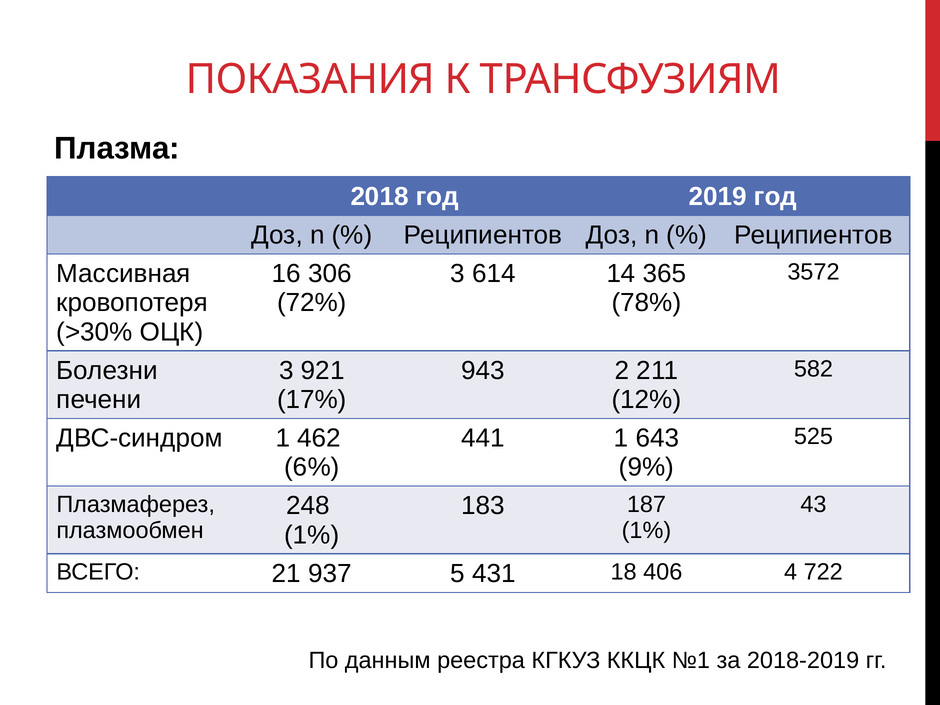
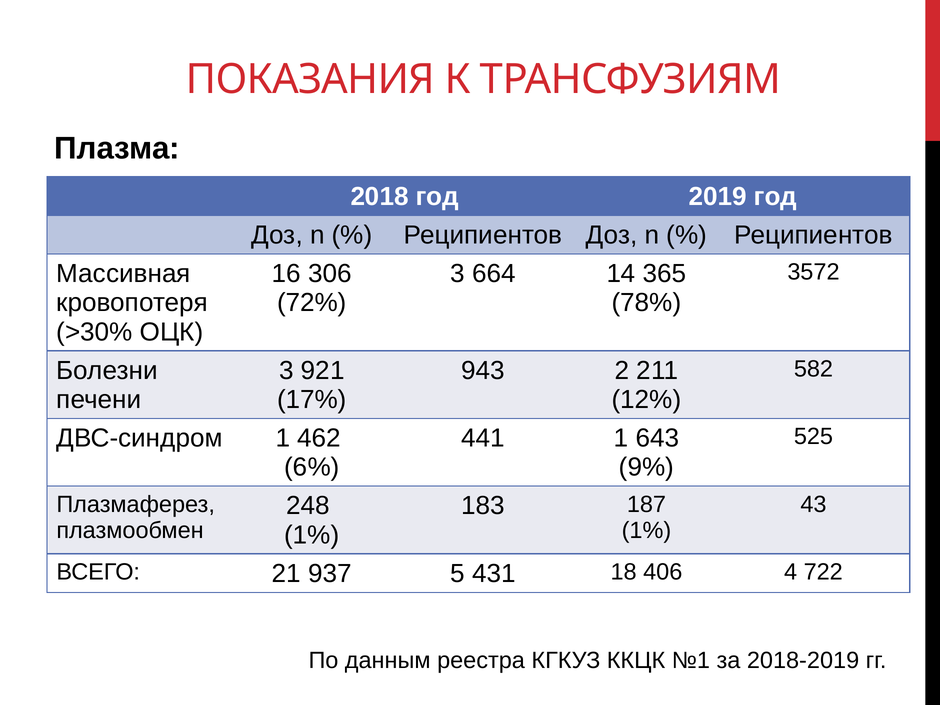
614: 614 -> 664
